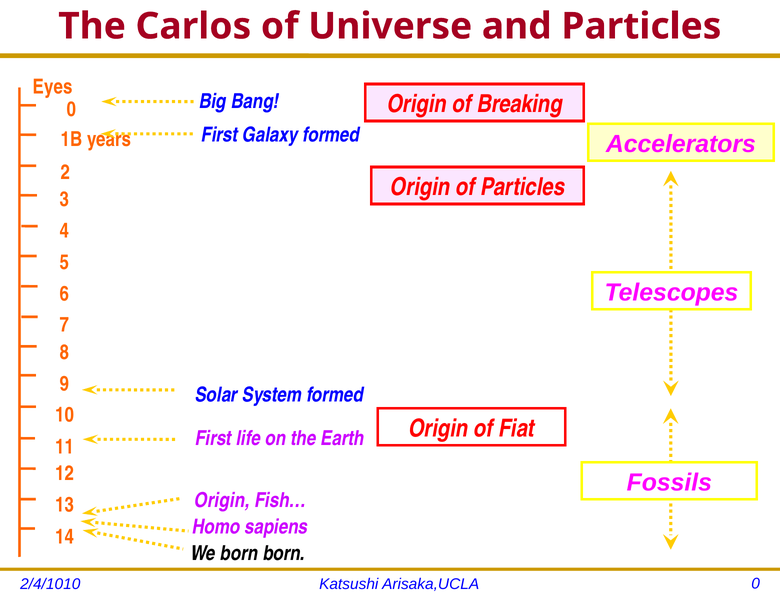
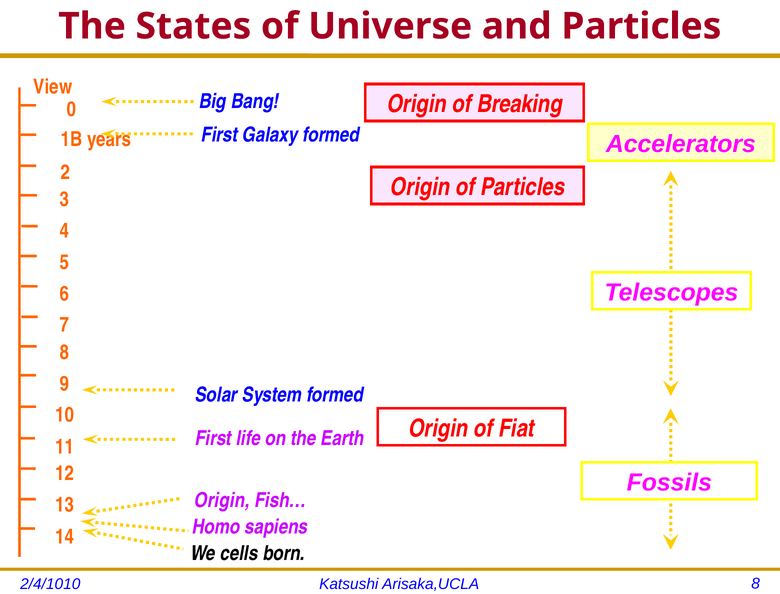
Carlos: Carlos -> States
Eyes: Eyes -> View
We born: born -> cells
2/4/1010 0: 0 -> 8
